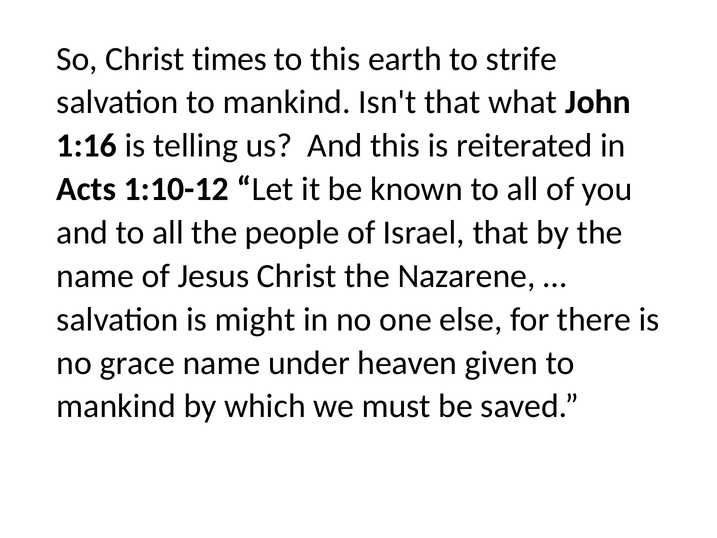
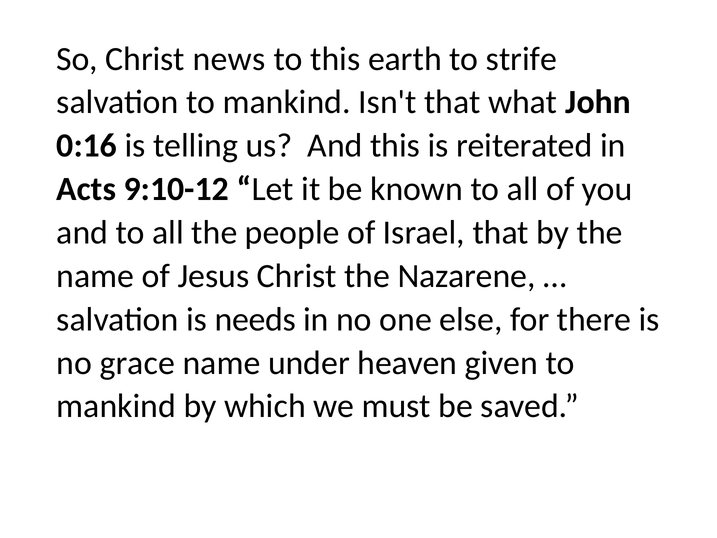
times: times -> news
1:16: 1:16 -> 0:16
1:10-12: 1:10-12 -> 9:10-12
might: might -> needs
